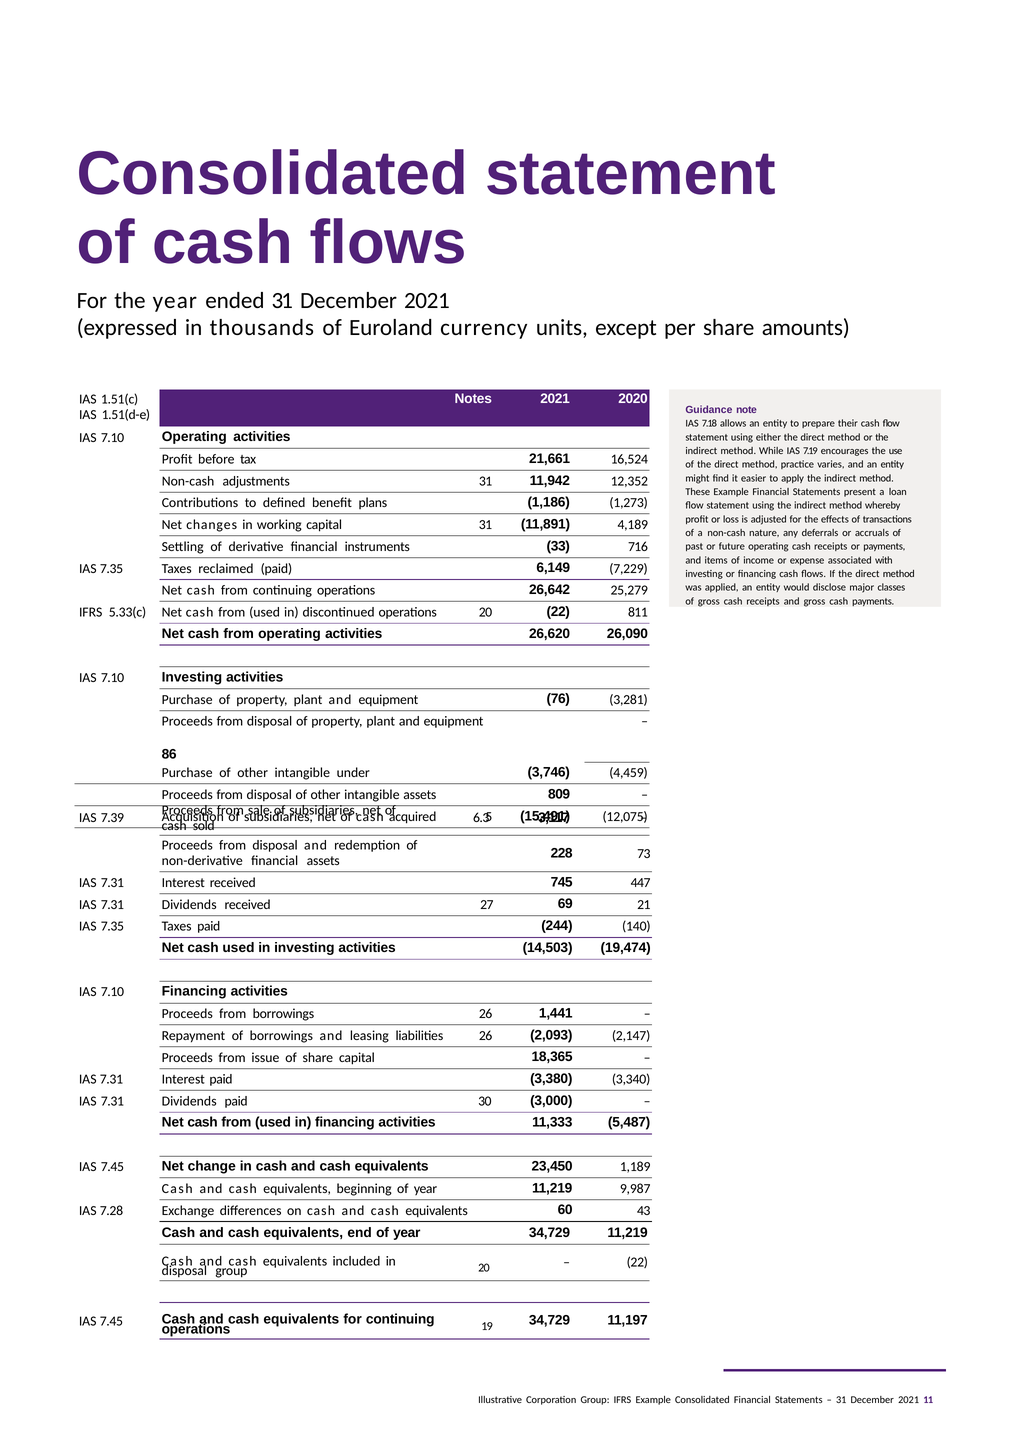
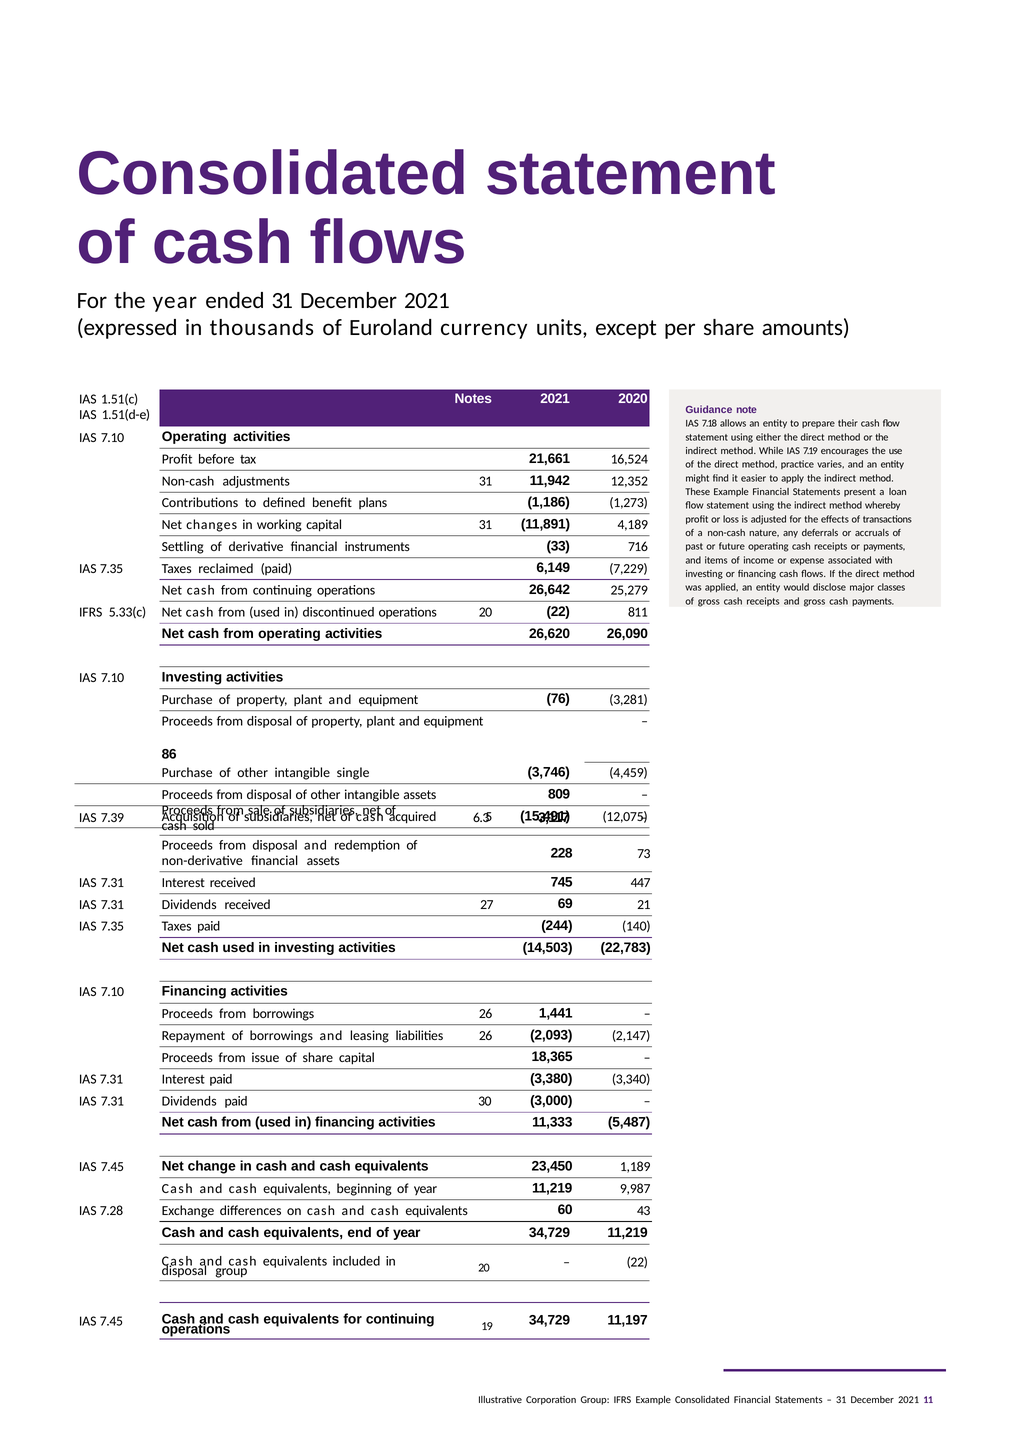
under: under -> single
19,474: 19,474 -> 22,783
